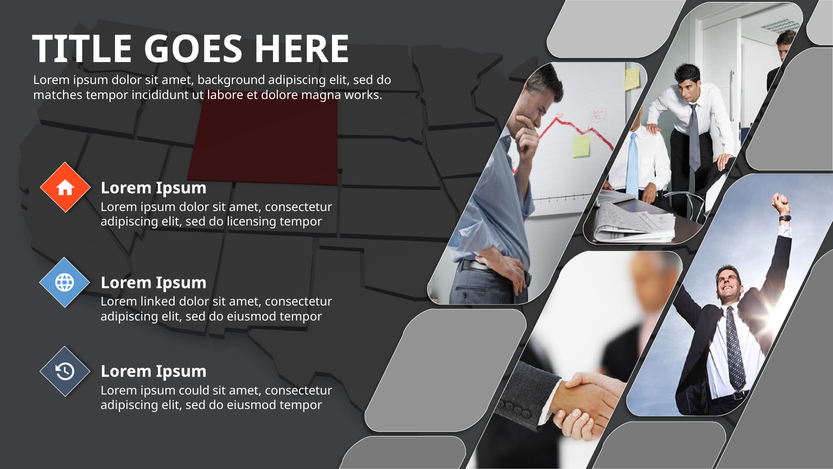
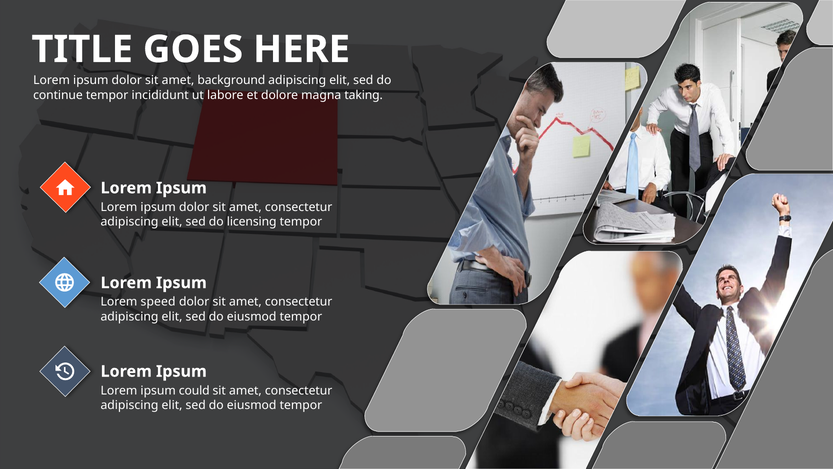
matches: matches -> continue
works: works -> taking
linked: linked -> speed
